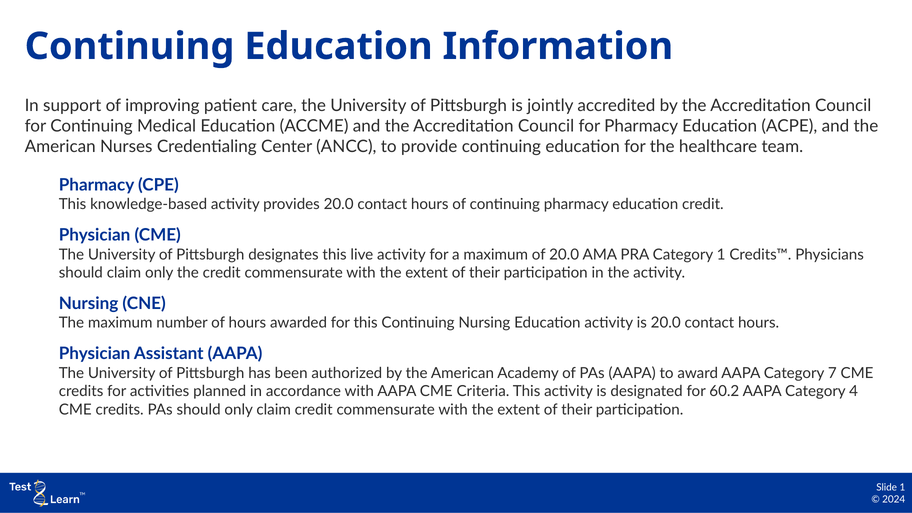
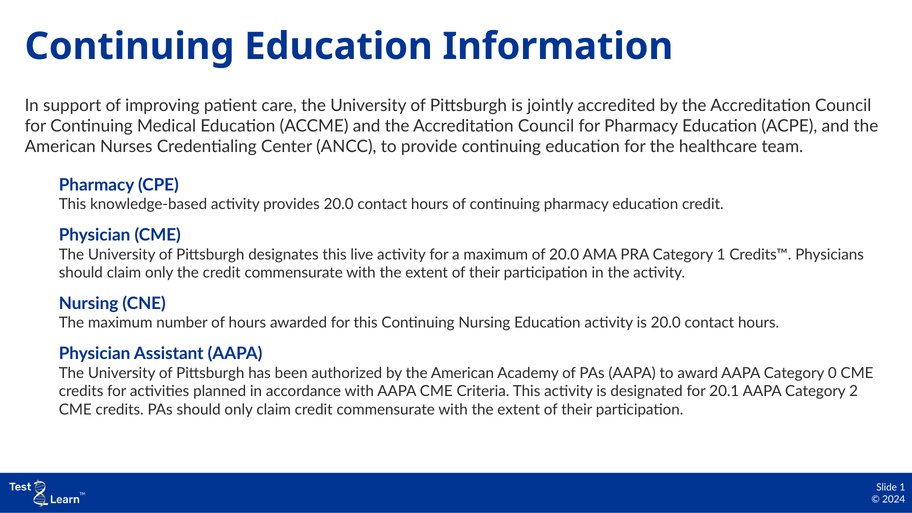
7: 7 -> 0
60.2: 60.2 -> 20.1
4: 4 -> 2
